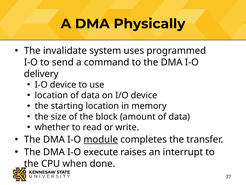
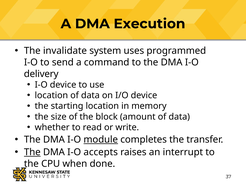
Physically: Physically -> Execution
The at (32, 152) underline: none -> present
execute: execute -> accepts
